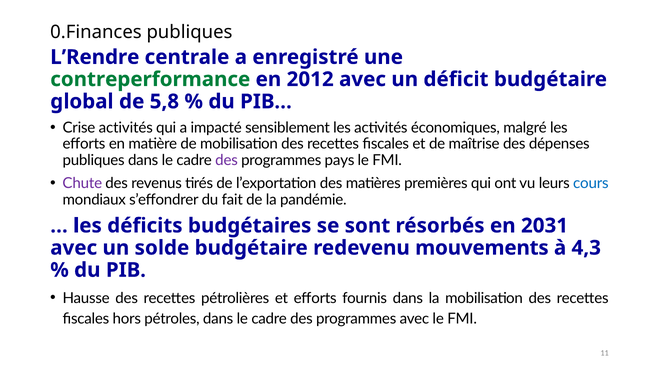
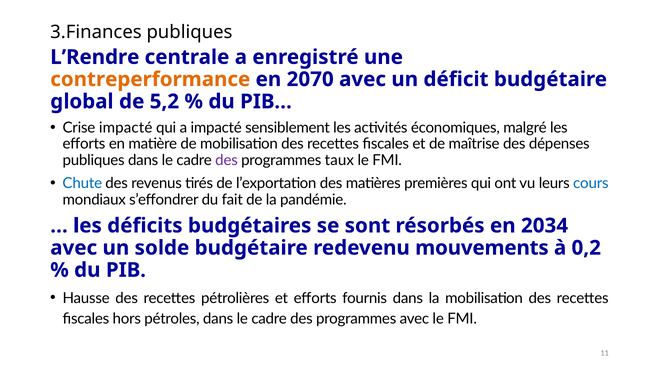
0.Finances: 0.Finances -> 3.Finances
contreperformance colour: green -> orange
2012: 2012 -> 2070
5,8: 5,8 -> 5,2
Crise activités: activités -> impacté
pays: pays -> taux
Chute colour: purple -> blue
2031: 2031 -> 2034
4,3: 4,3 -> 0,2
